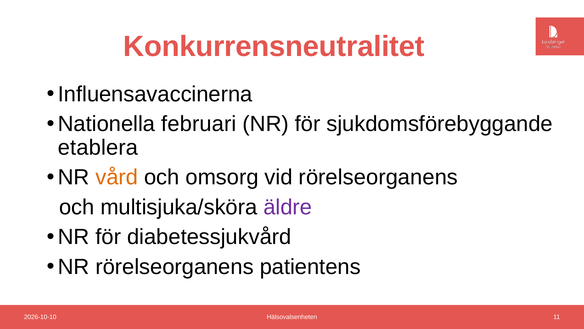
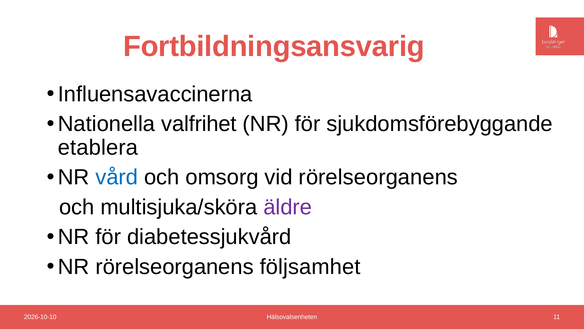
Konkurrensneutralitet: Konkurrensneutralitet -> Fortbildningsansvarig
februari: februari -> valfrihet
vård colour: orange -> blue
patientens: patientens -> följsamhet
